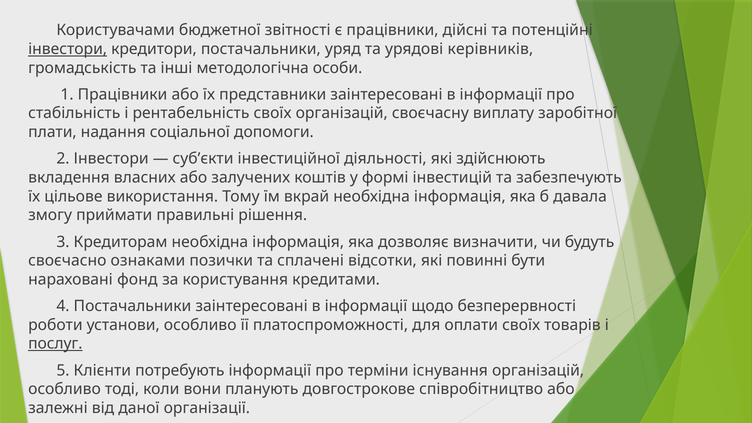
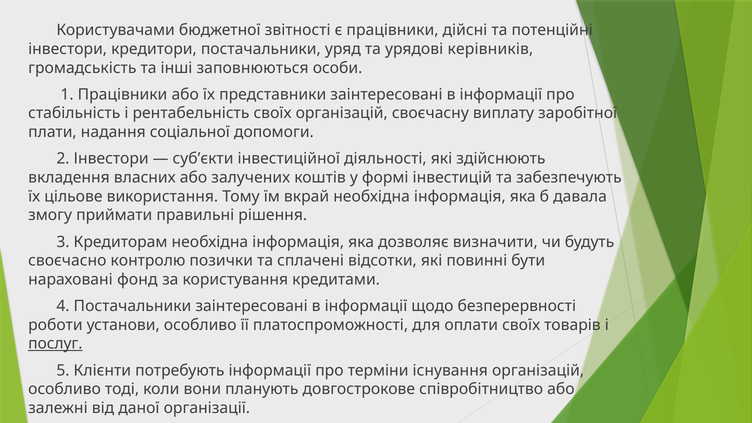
інвестори at (68, 49) underline: present -> none
методологічна: методологічна -> заповнюються
ознаками: ознаками -> контролю
